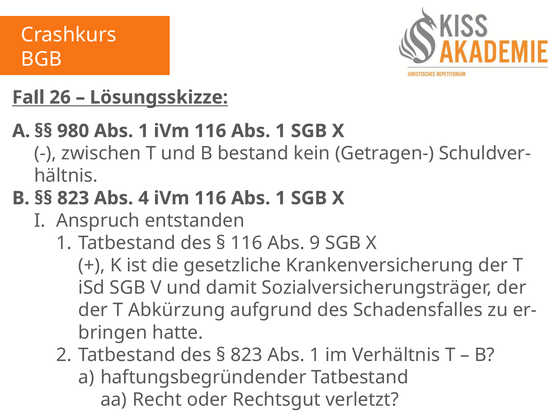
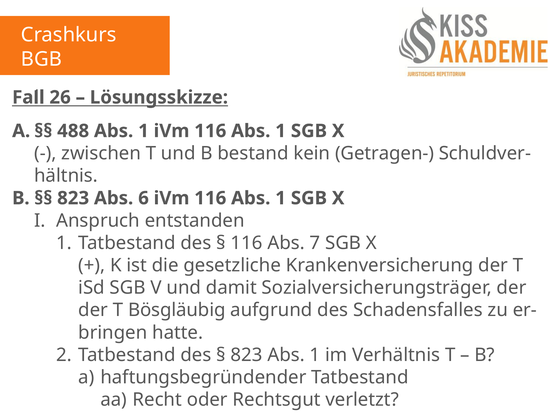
980: 980 -> 488
4: 4 -> 6
9: 9 -> 7
Abkürzung: Abkürzung -> Bösgläubig
